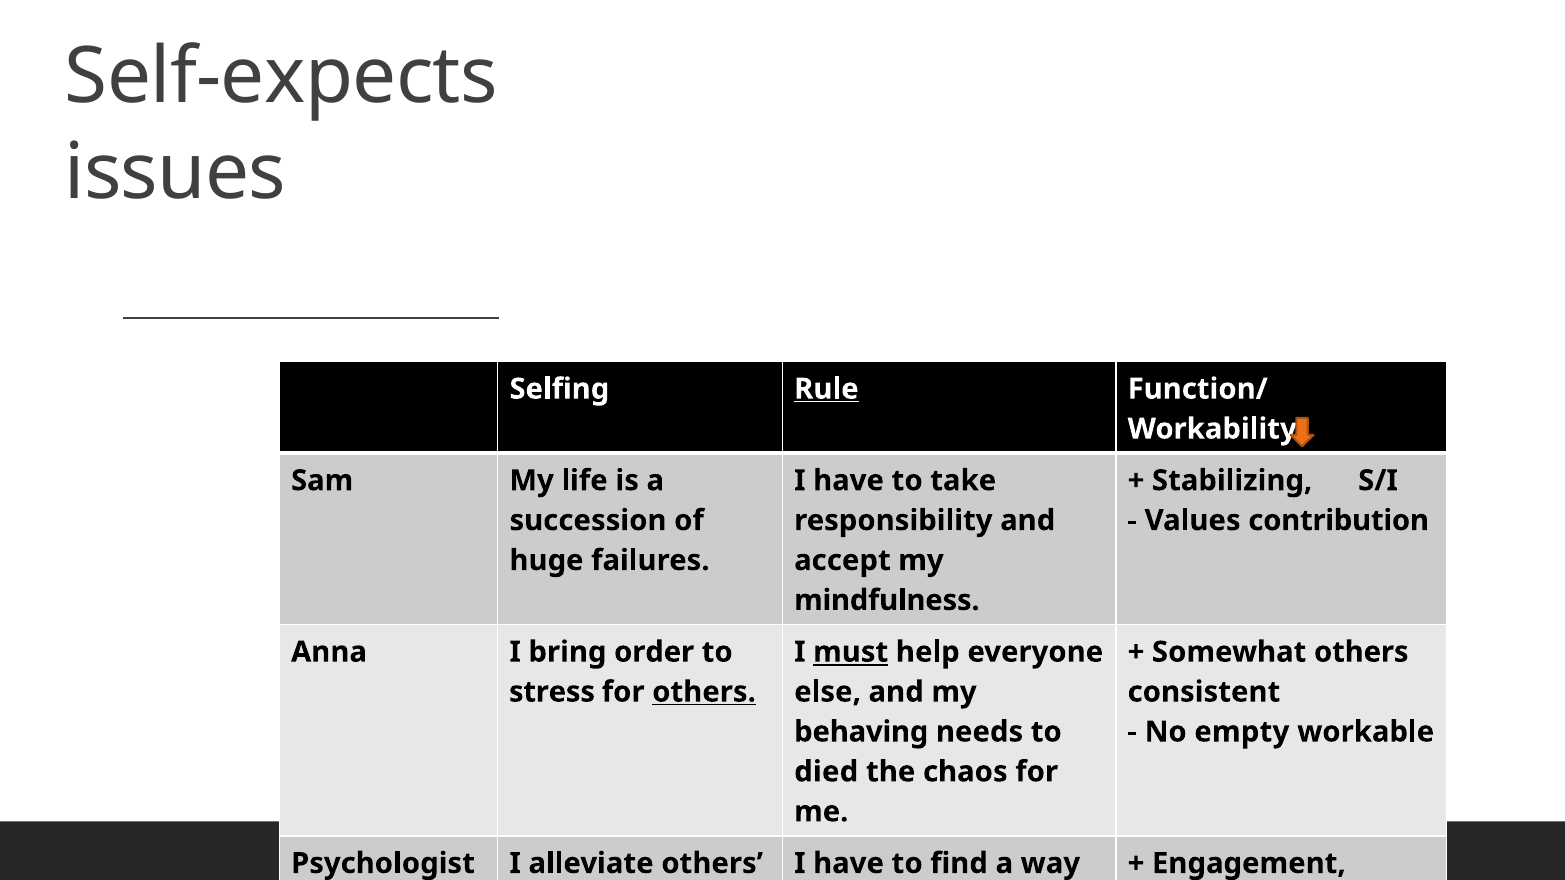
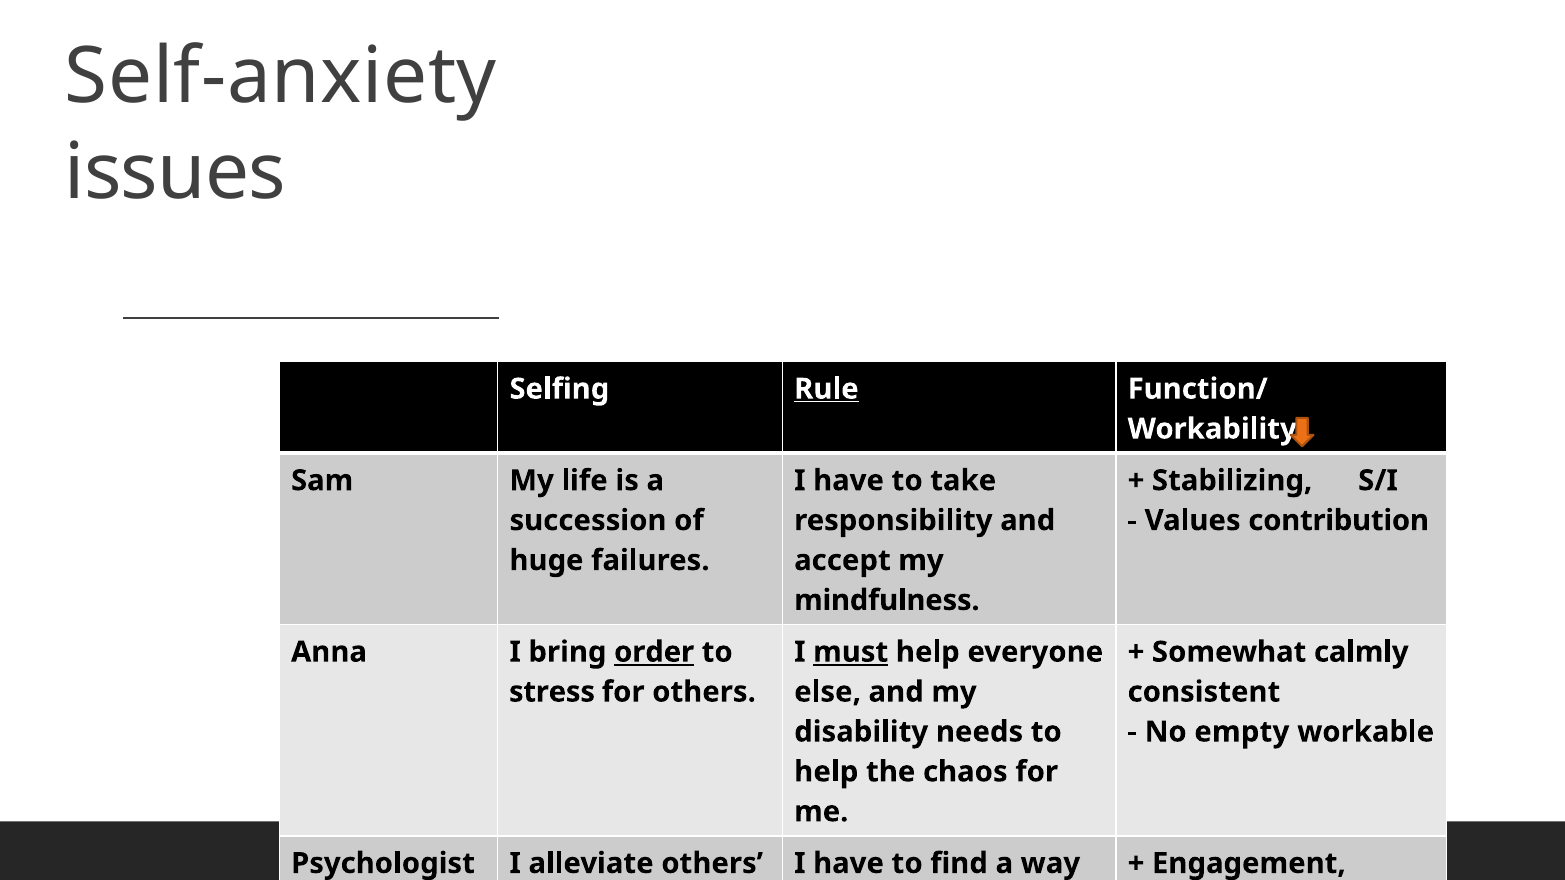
Self-expects: Self-expects -> Self-anxiety
order underline: none -> present
Somewhat others: others -> calmly
others at (704, 692) underline: present -> none
behaving: behaving -> disability
died at (826, 772): died -> help
